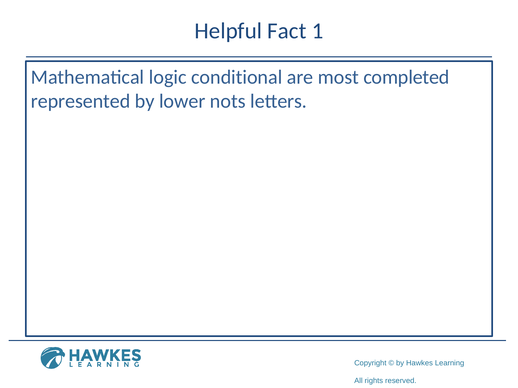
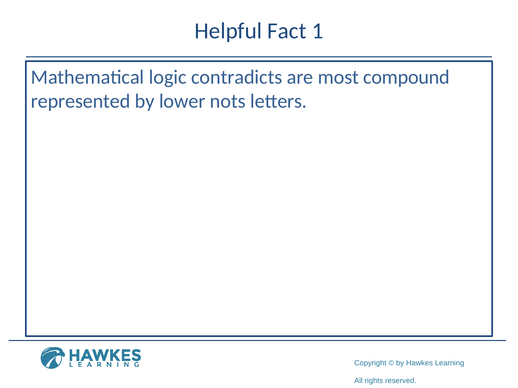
conditional: conditional -> contradicts
completed: completed -> compound
